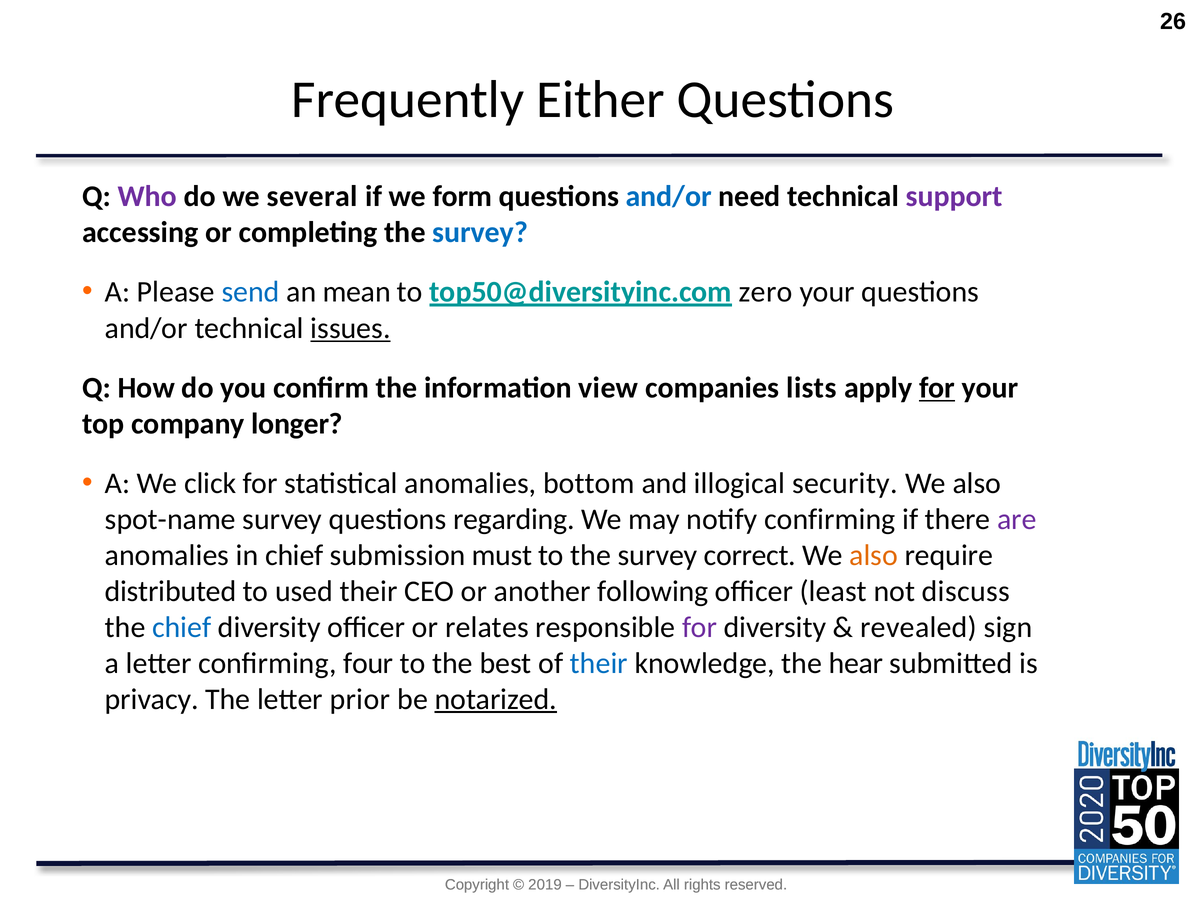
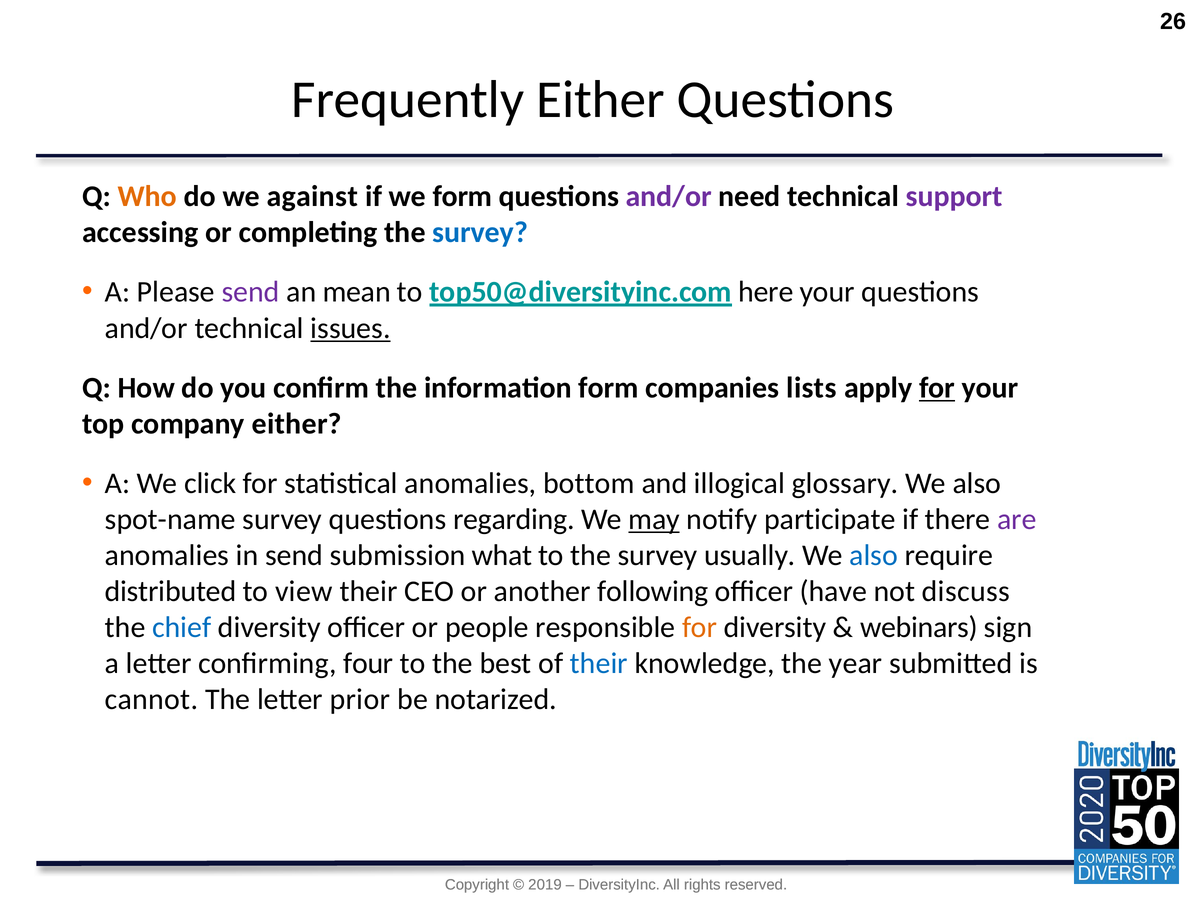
Who colour: purple -> orange
several: several -> against
and/or at (669, 196) colour: blue -> purple
send at (251, 292) colour: blue -> purple
zero: zero -> here
information view: view -> form
company longer: longer -> either
security: security -> glossary
may underline: none -> present
notify confirming: confirming -> participate
in chief: chief -> send
must: must -> what
correct: correct -> usually
also at (874, 555) colour: orange -> blue
used: used -> view
least: least -> have
relates: relates -> people
for at (700, 627) colour: purple -> orange
revealed: revealed -> webinars
hear: hear -> year
privacy: privacy -> cannot
notarized underline: present -> none
